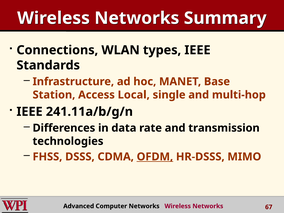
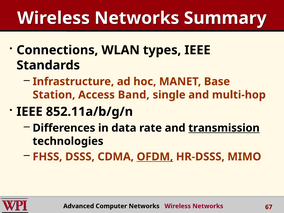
Local: Local -> Band
241.11a/b/g/n: 241.11a/b/g/n -> 852.11a/b/g/n
transmission underline: none -> present
